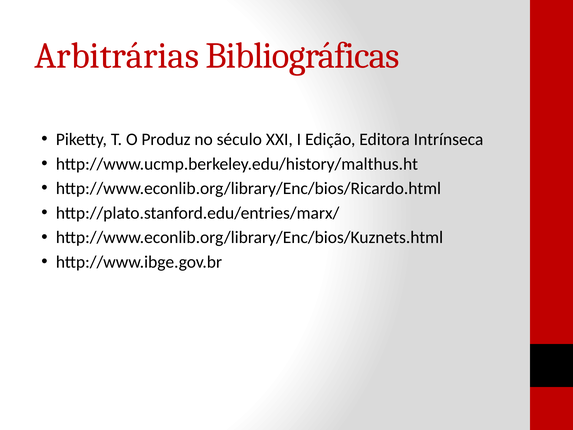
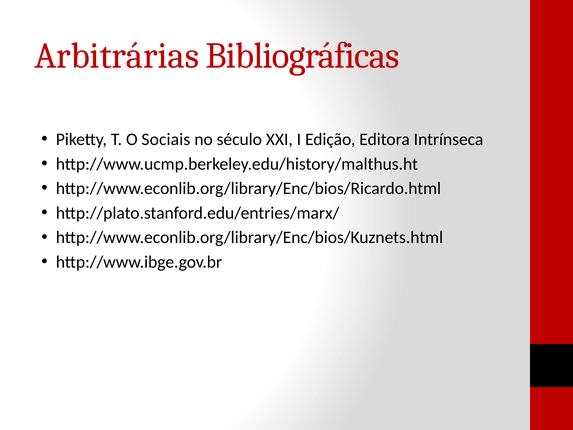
Produz: Produz -> Sociais
